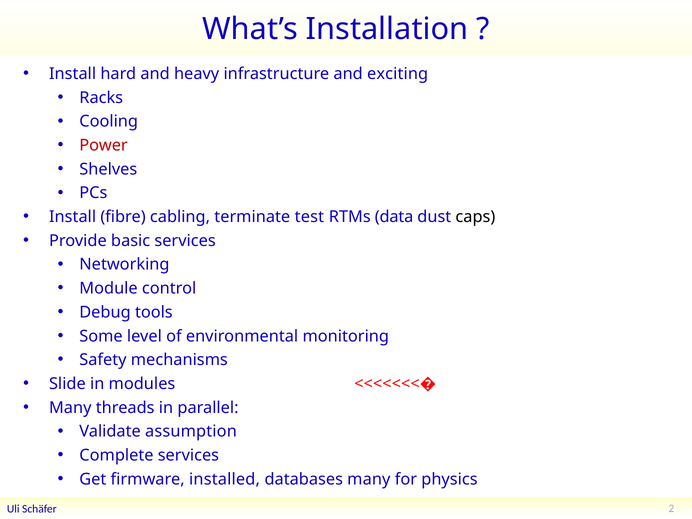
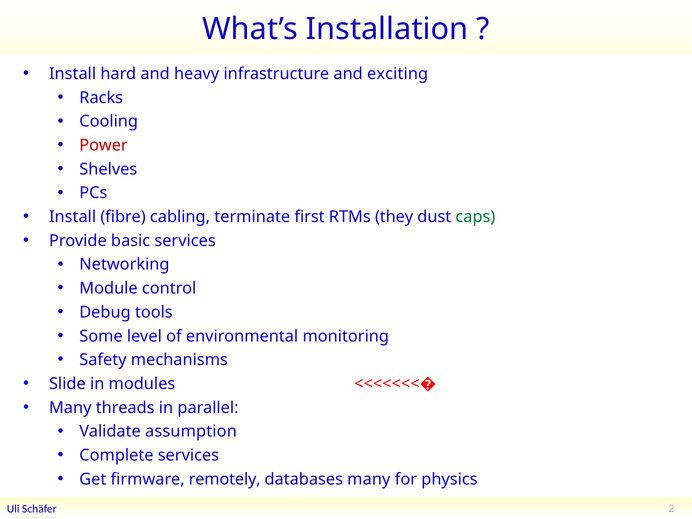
test: test -> first
data: data -> they
caps colour: black -> green
installed: installed -> remotely
